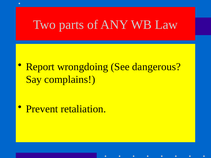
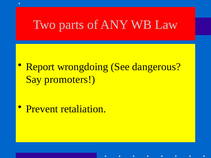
complains: complains -> promoters
